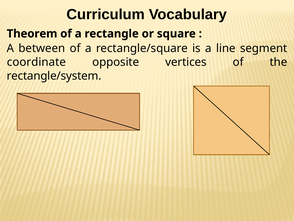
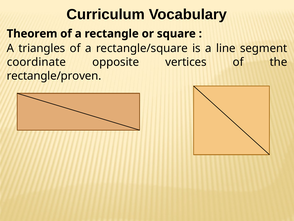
between: between -> triangles
rectangle/system: rectangle/system -> rectangle/proven
